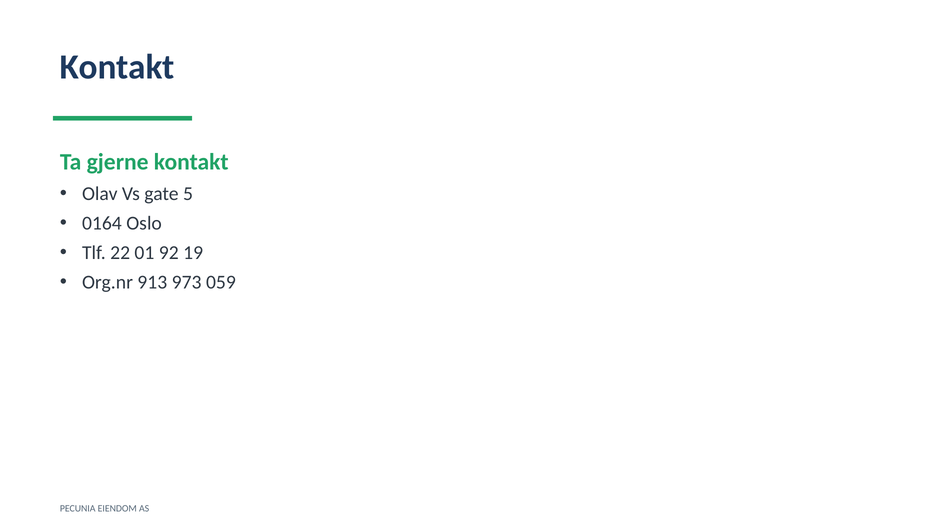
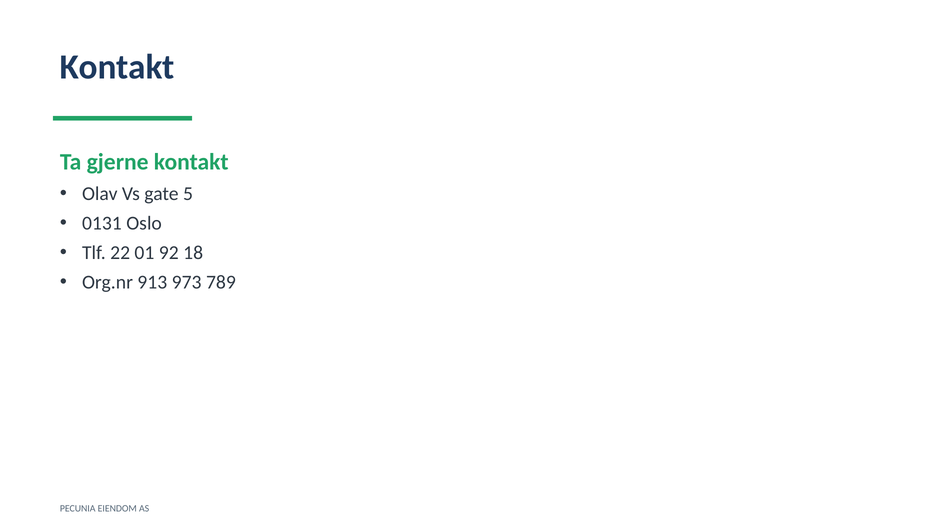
0164: 0164 -> 0131
19: 19 -> 18
059: 059 -> 789
